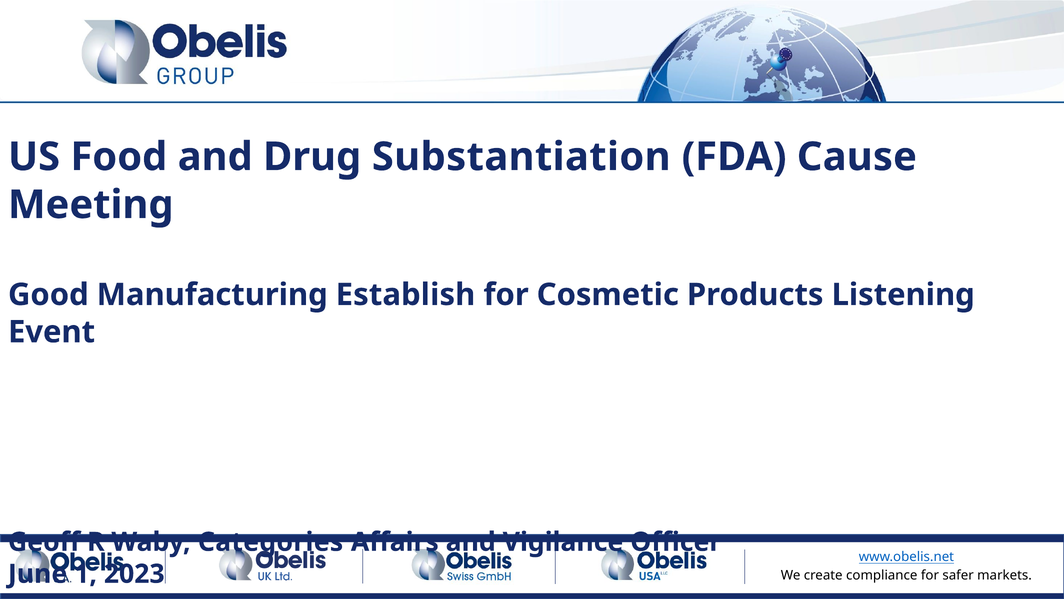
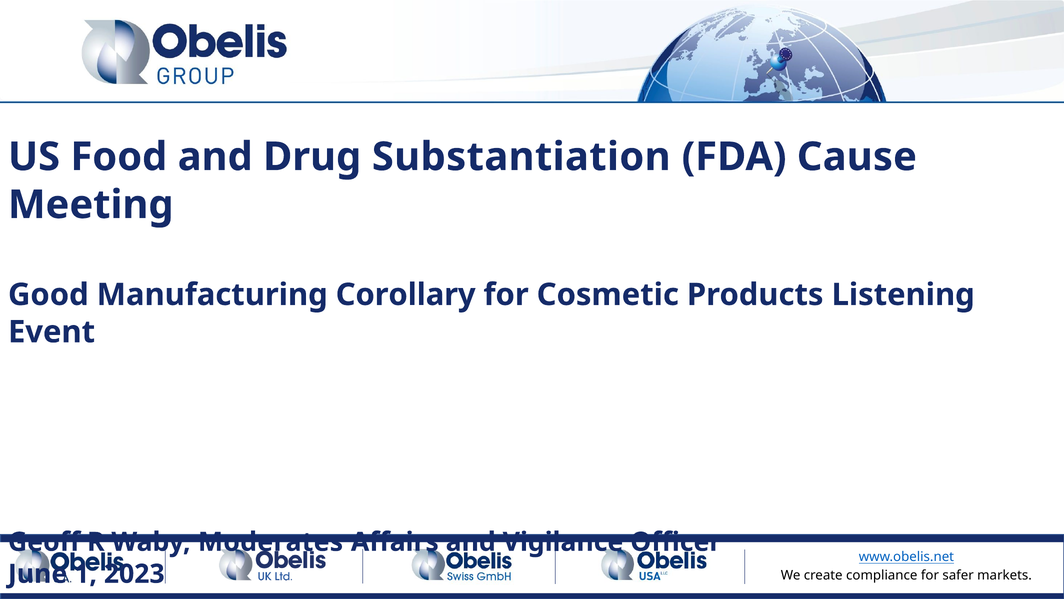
Establish: Establish -> Corollary
Categories: Categories -> Moderates
